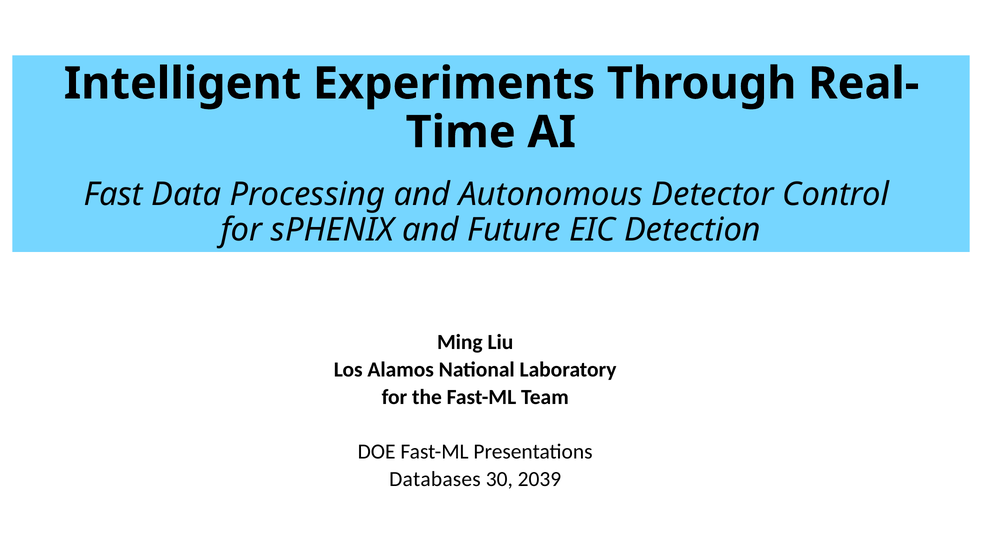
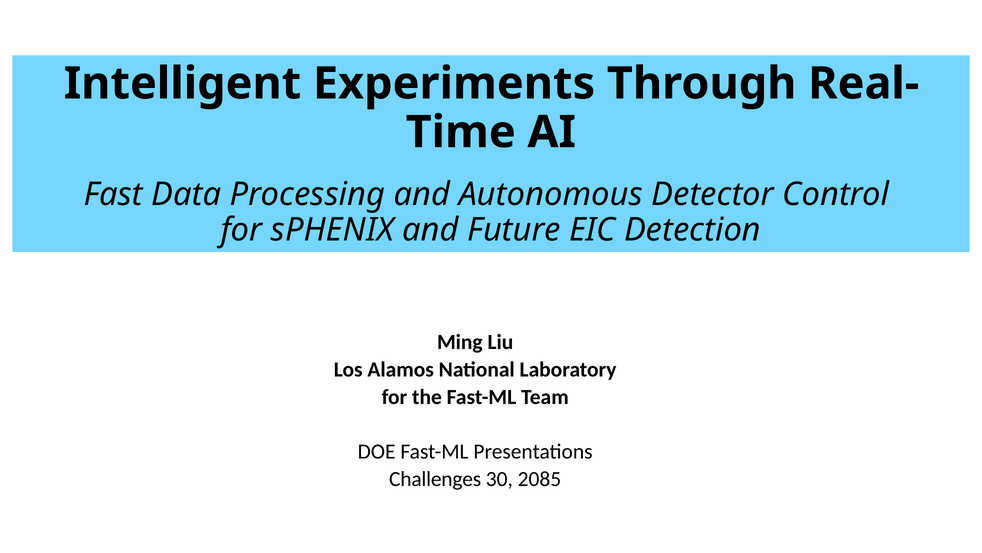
Databases: Databases -> Challenges
2039: 2039 -> 2085
